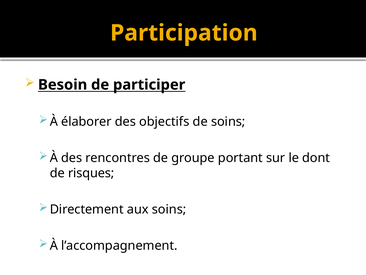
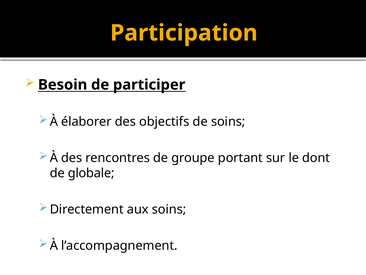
risques: risques -> globale
